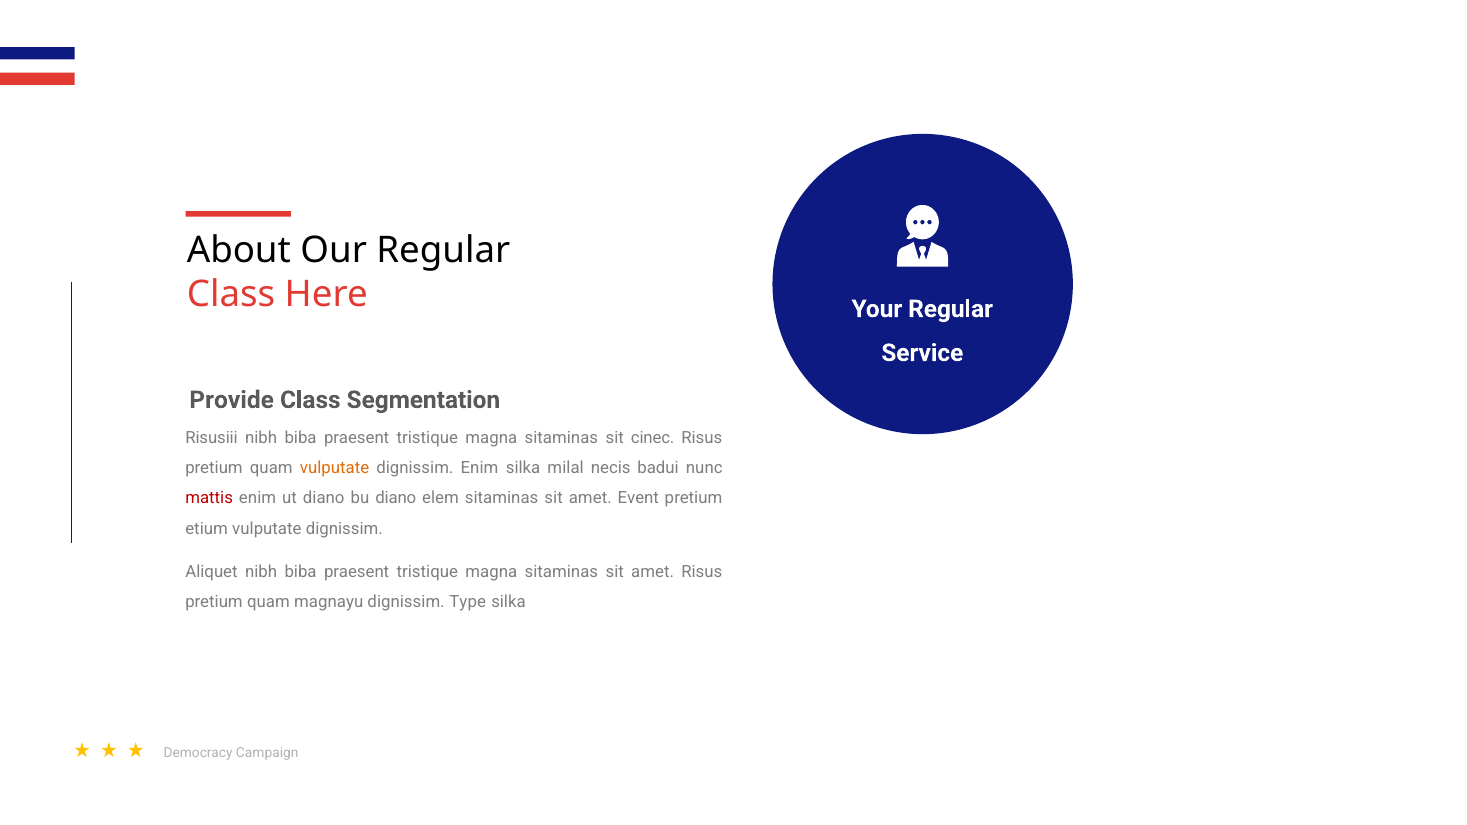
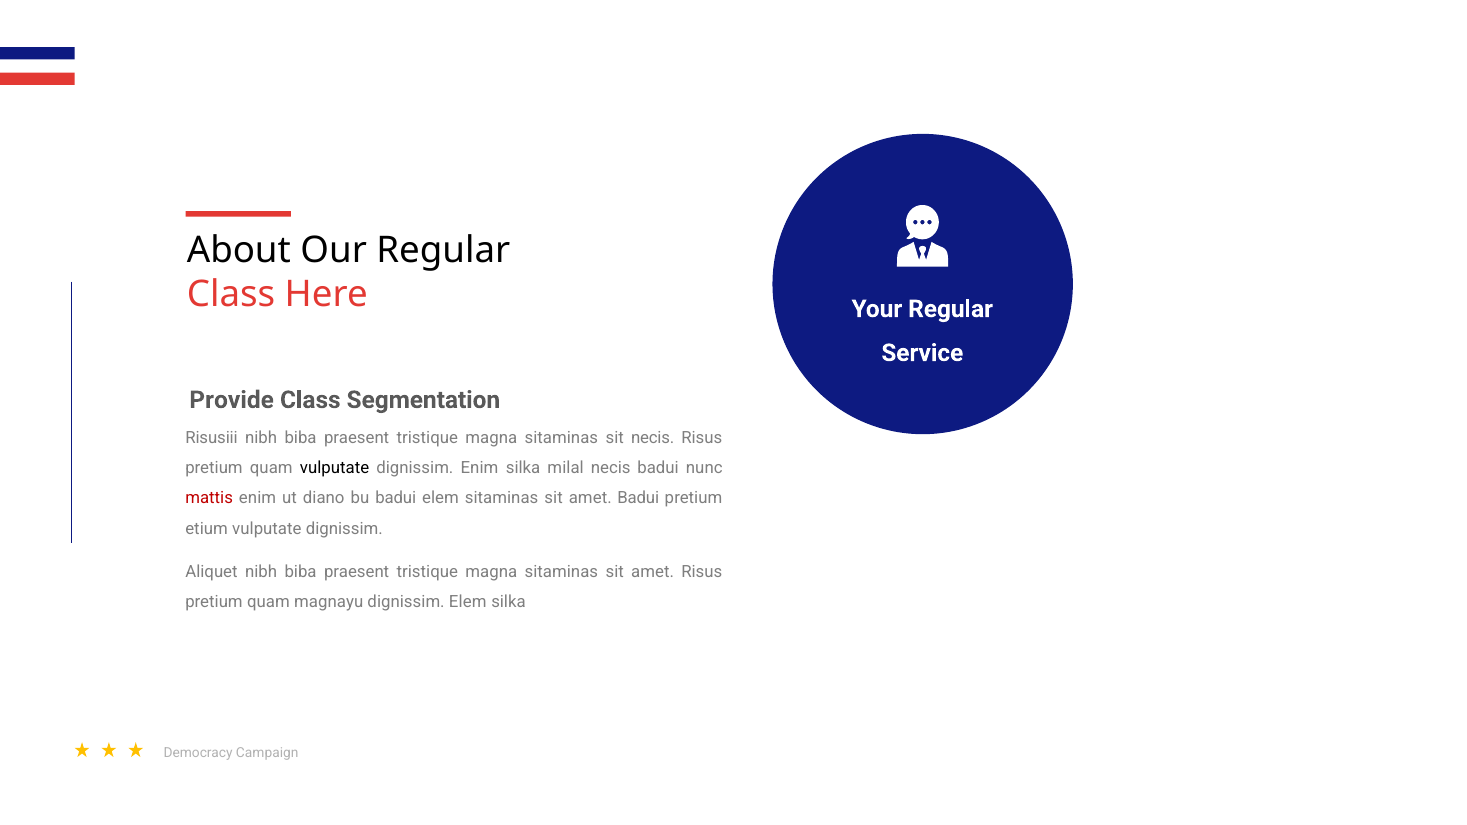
sit cinec: cinec -> necis
vulputate at (335, 468) colour: orange -> black
bu diano: diano -> badui
amet Event: Event -> Badui
dignissim Type: Type -> Elem
